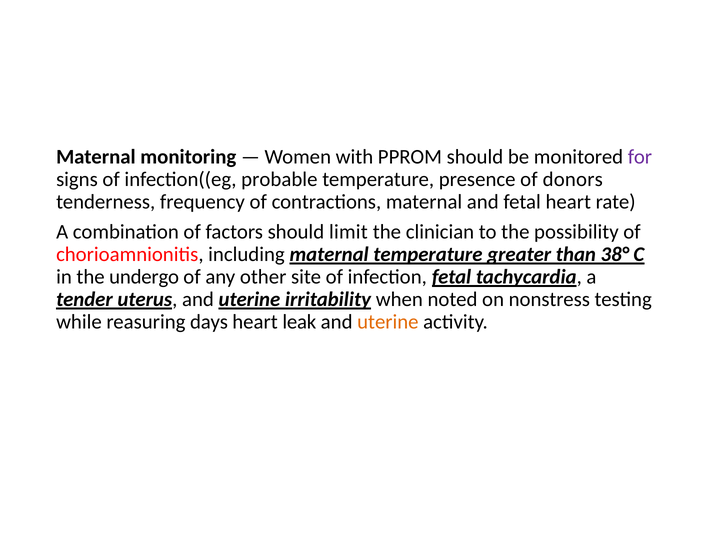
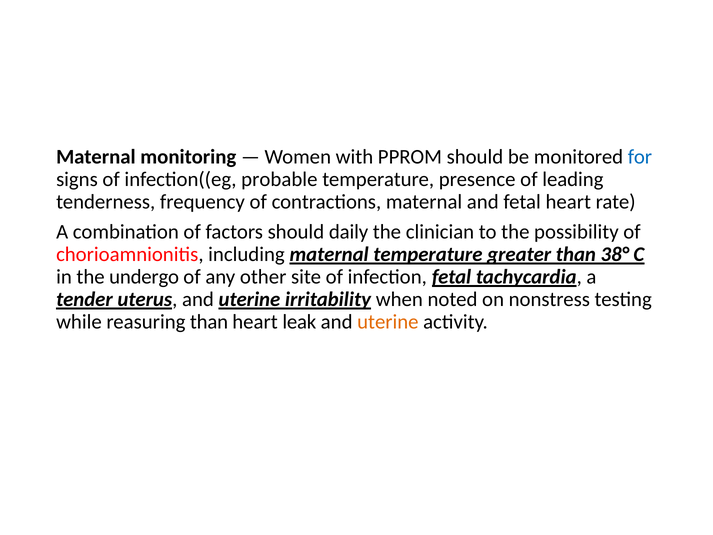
for colour: purple -> blue
donors: donors -> leading
limit: limit -> daily
reasuring days: days -> than
